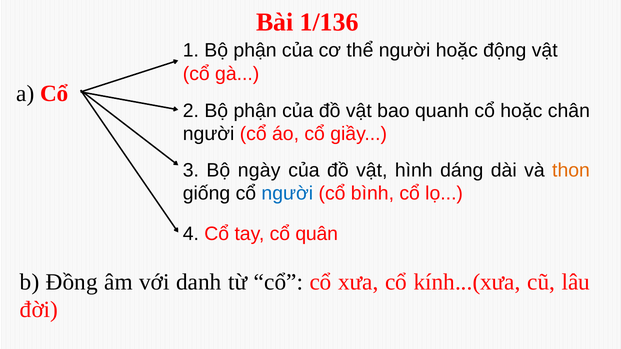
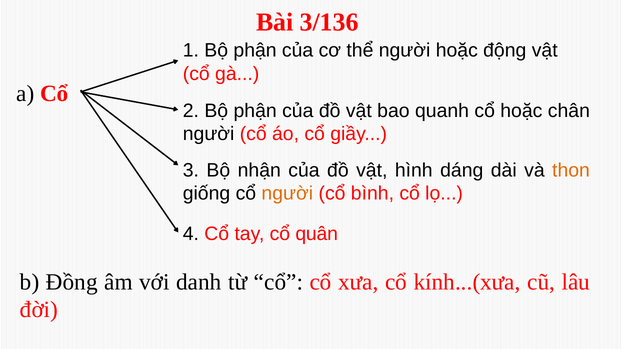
1/136: 1/136 -> 3/136
ngày: ngày -> nhận
người at (287, 194) colour: blue -> orange
